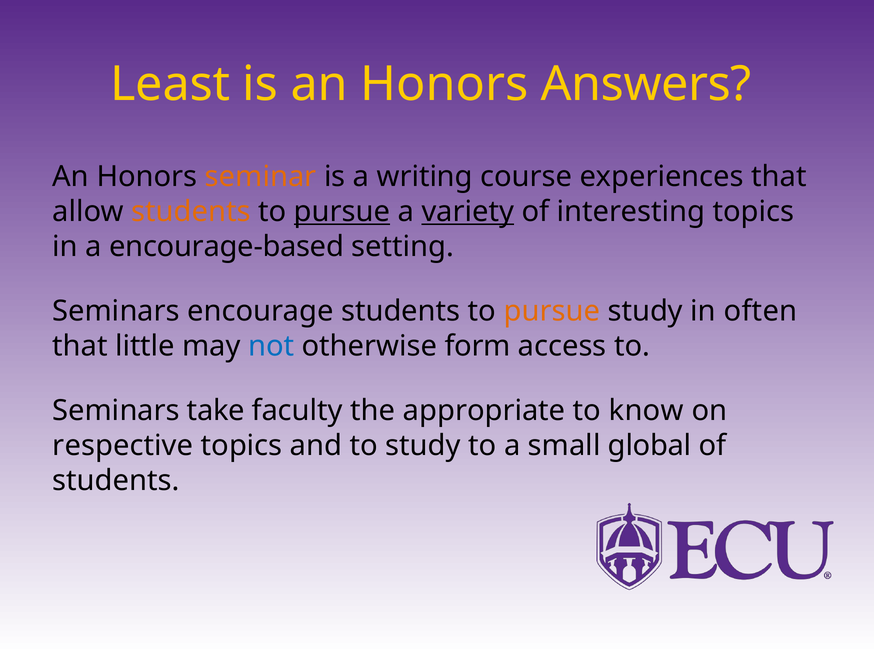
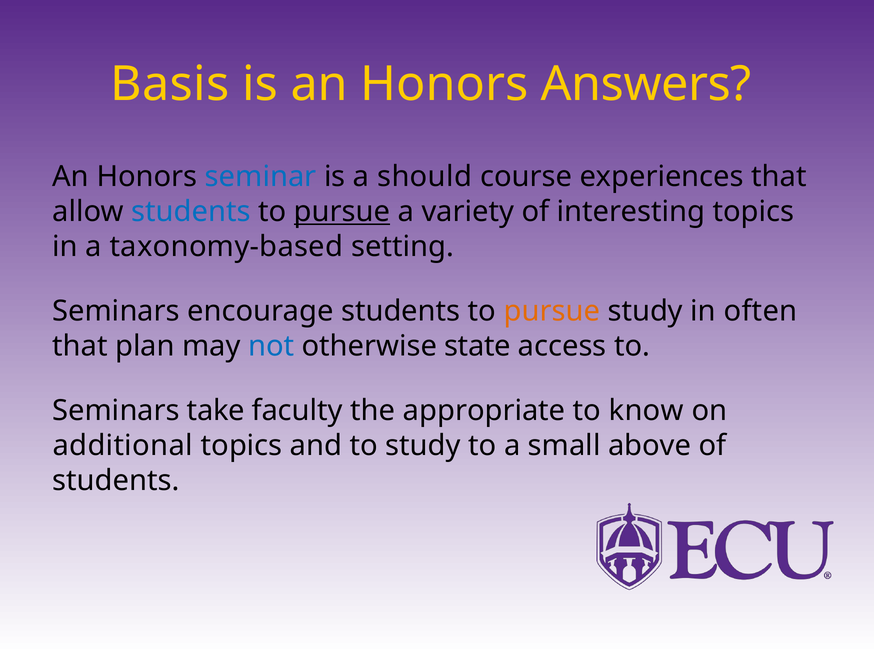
Least: Least -> Basis
seminar colour: orange -> blue
writing: writing -> should
students at (191, 212) colour: orange -> blue
variety underline: present -> none
encourage-based: encourage-based -> taxonomy-based
little: little -> plan
form: form -> state
respective: respective -> additional
global: global -> above
